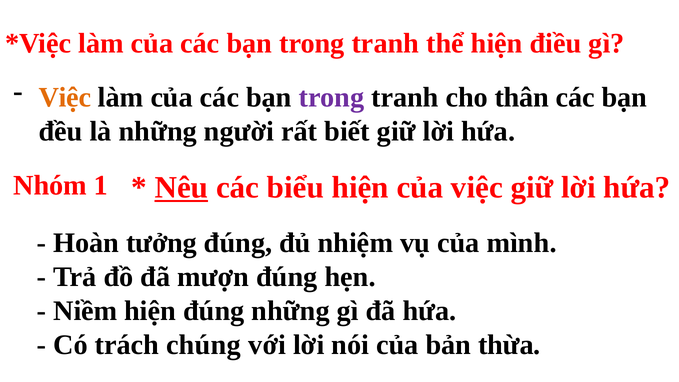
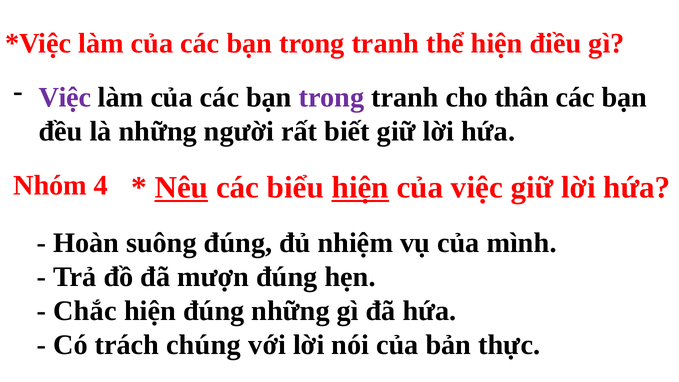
Việc at (65, 97) colour: orange -> purple
1: 1 -> 4
hiện at (360, 187) underline: none -> present
tưởng: tưởng -> suông
Niềm: Niềm -> Chắc
thừa: thừa -> thực
